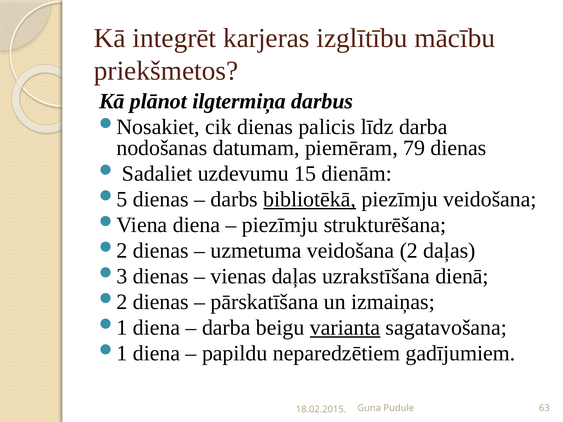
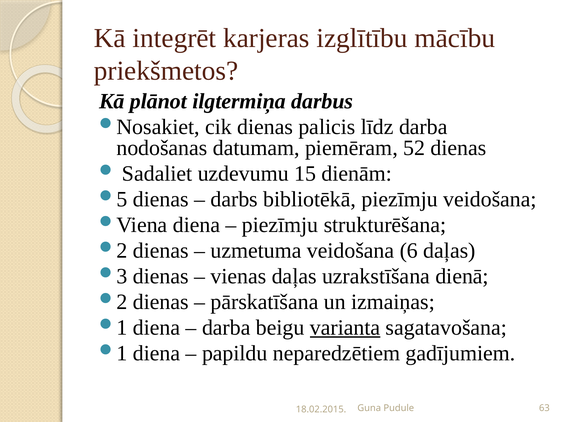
79: 79 -> 52
bibliotēkā underline: present -> none
2: 2 -> 6
